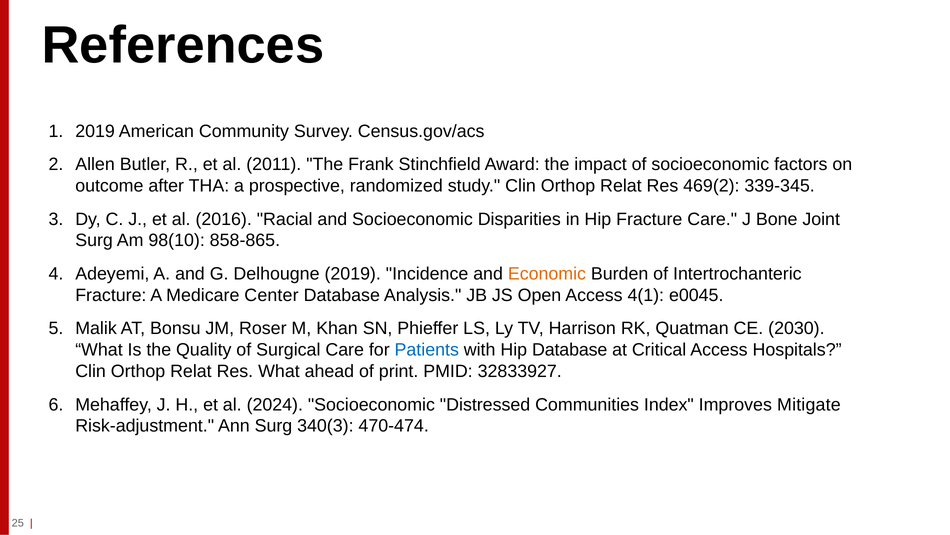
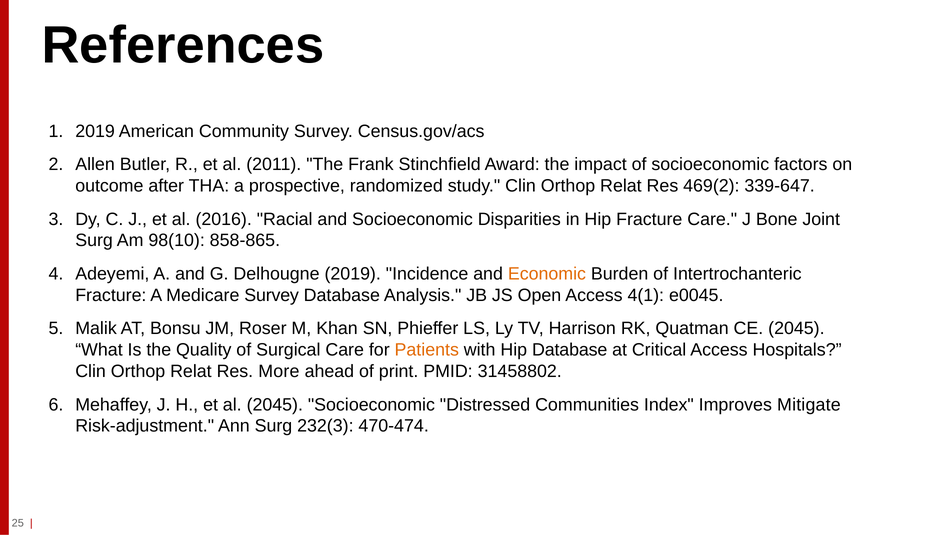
339-345: 339-345 -> 339-647
Medicare Center: Center -> Survey
CE 2030: 2030 -> 2045
Patients colour: blue -> orange
Res What: What -> More
32833927: 32833927 -> 31458802
al 2024: 2024 -> 2045
340(3: 340(3 -> 232(3
